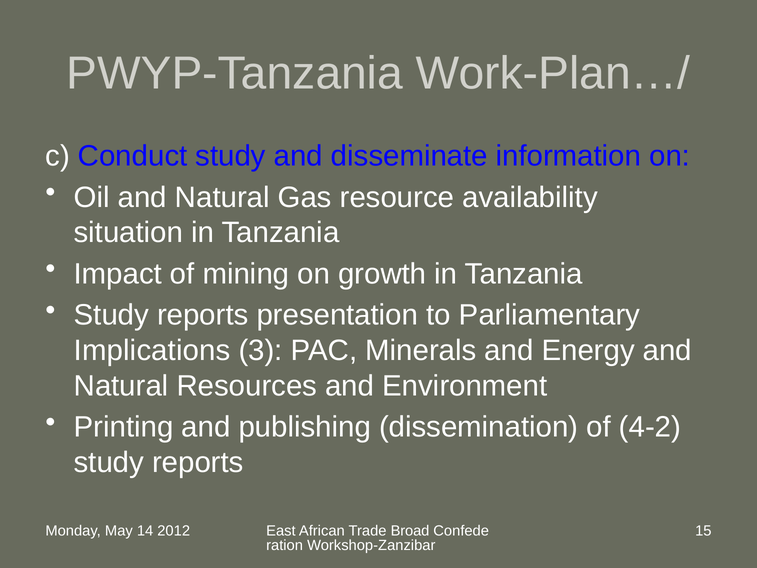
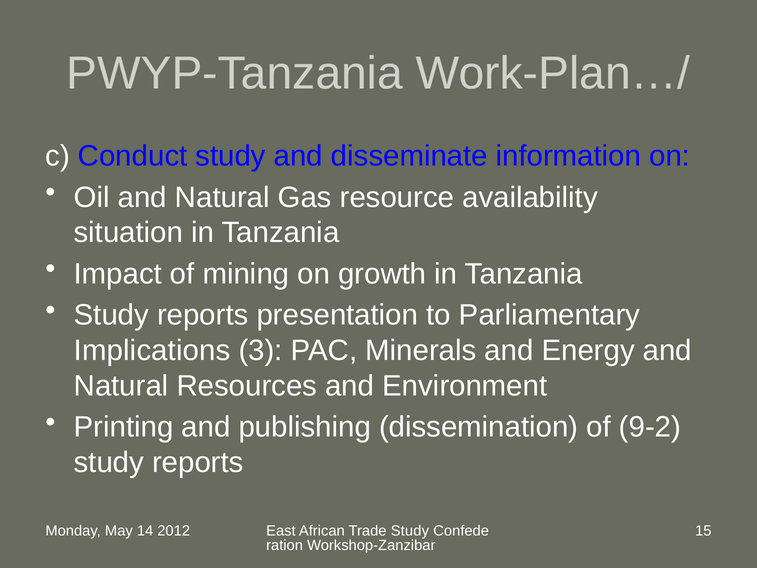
4-2: 4-2 -> 9-2
Trade Broad: Broad -> Study
